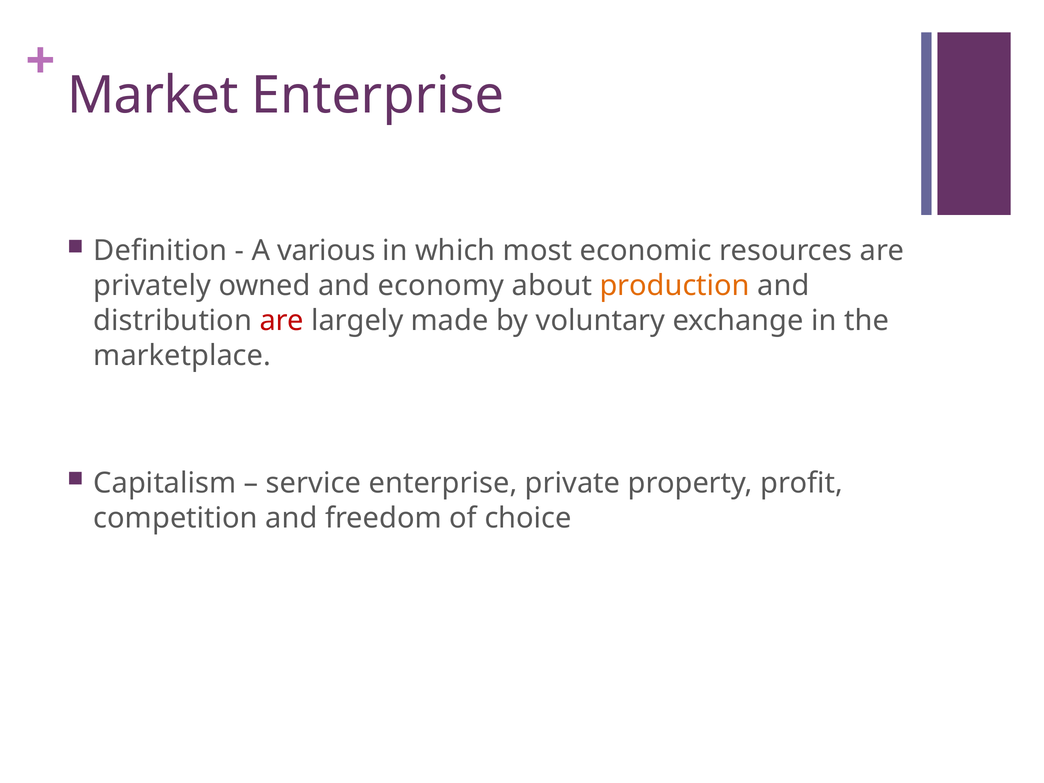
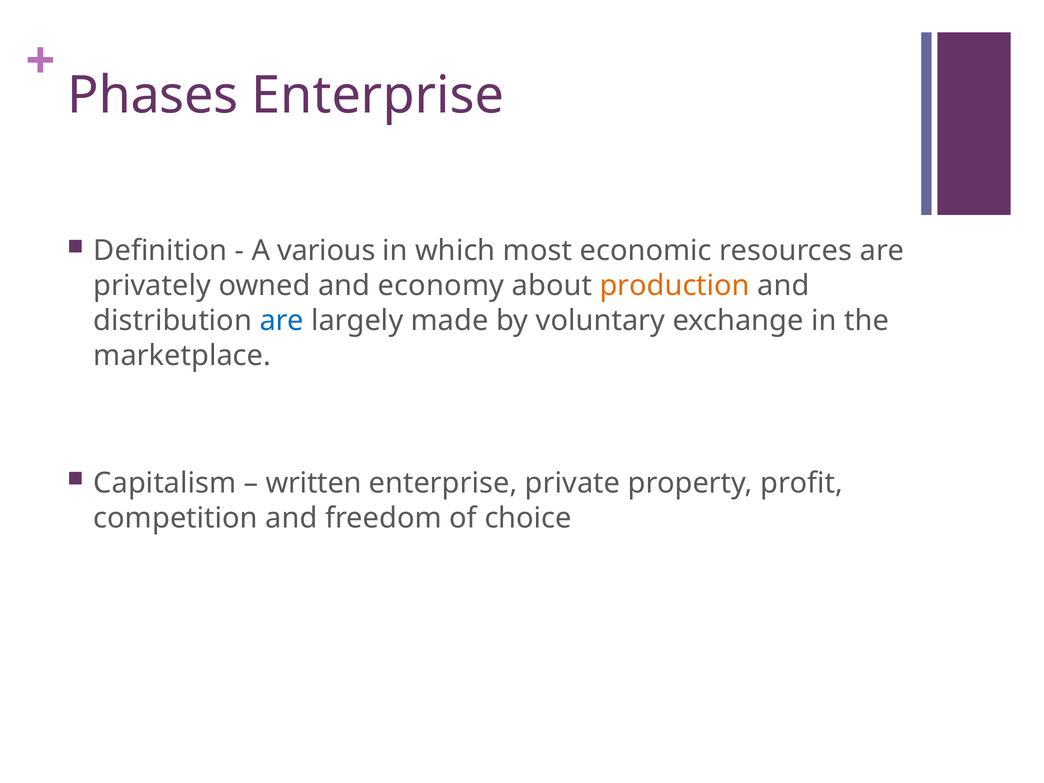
Market: Market -> Phases
are at (282, 321) colour: red -> blue
service: service -> written
